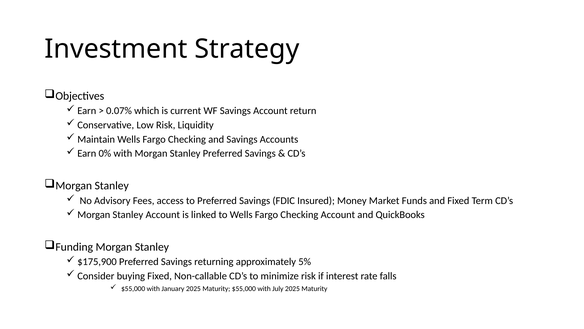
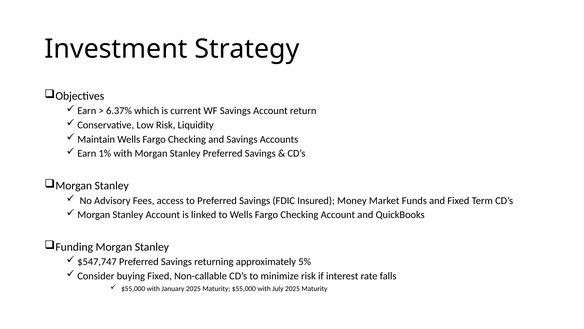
0.07%: 0.07% -> 6.37%
0%: 0% -> 1%
$175,900: $175,900 -> $547,747
